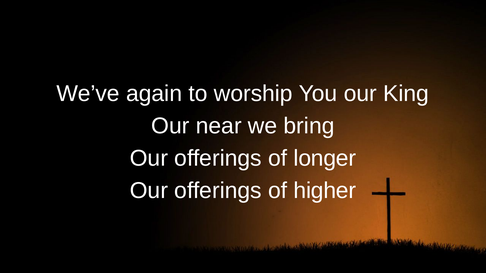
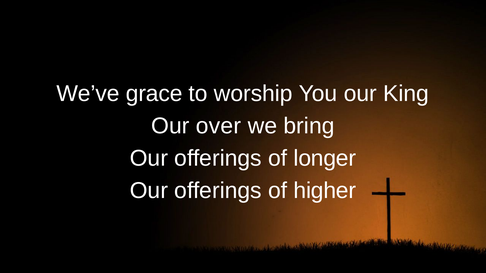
again: again -> grace
near: near -> over
